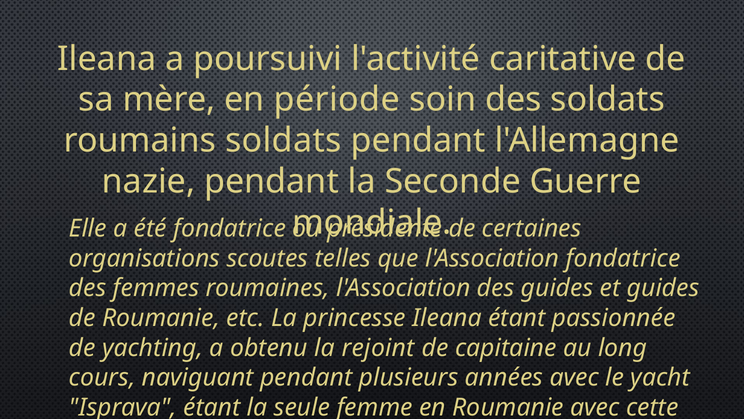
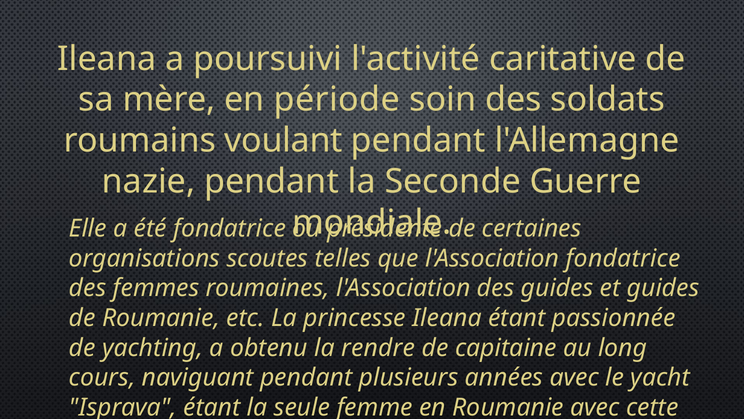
roumains soldats: soldats -> voulant
rejoint: rejoint -> rendre
